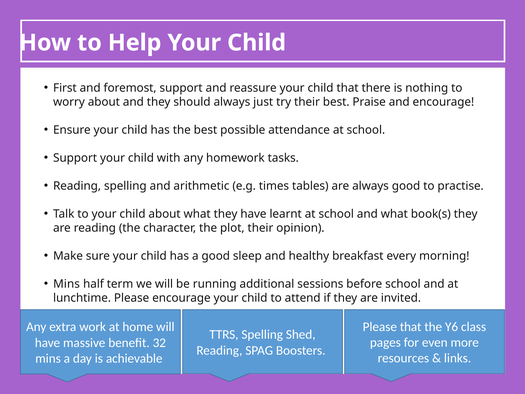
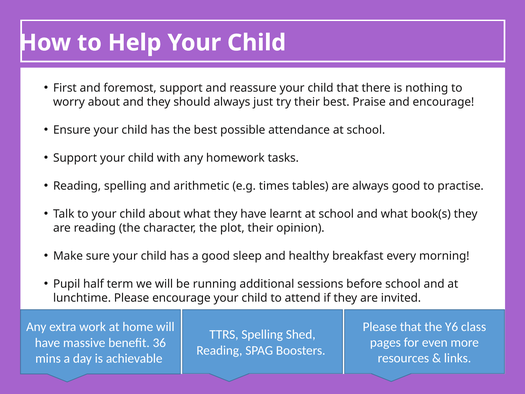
Mins at (67, 284): Mins -> Pupil
32: 32 -> 36
